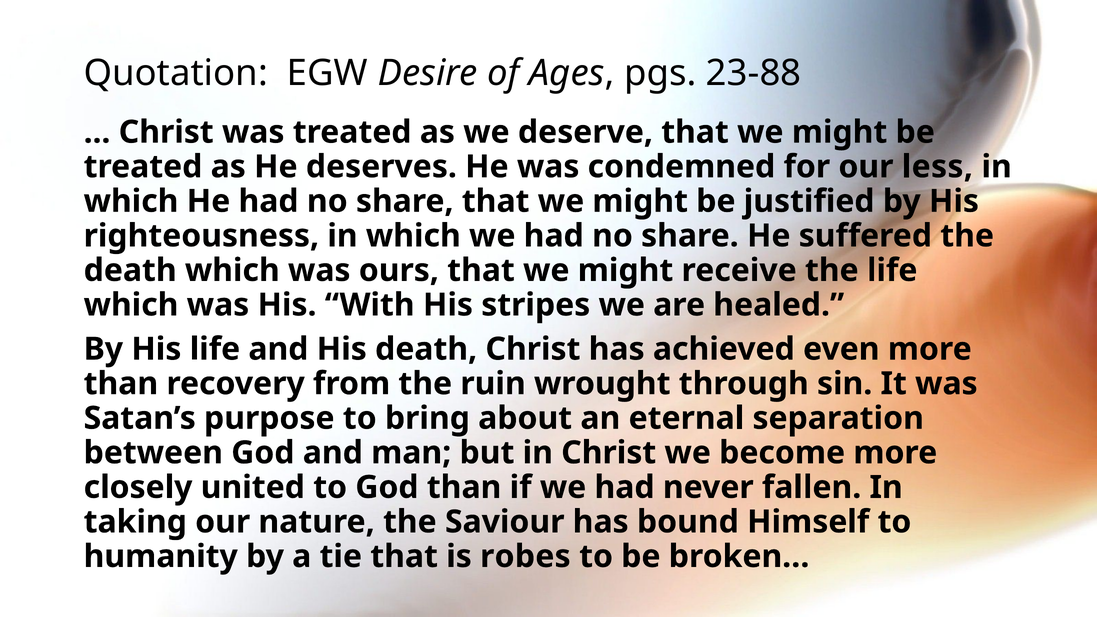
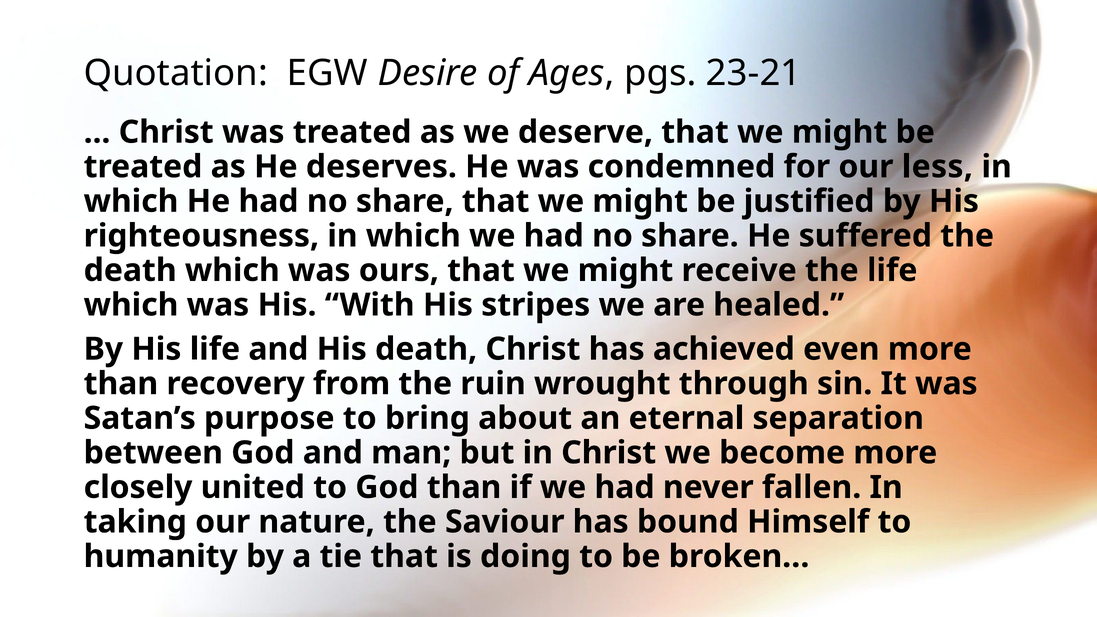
23-88: 23-88 -> 23-21
robes: robes -> doing
